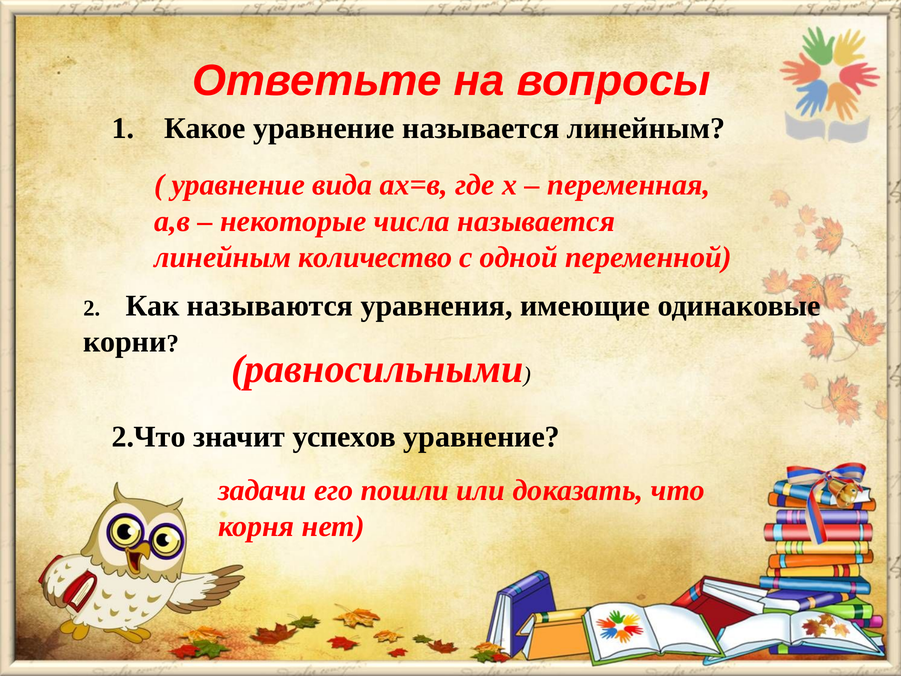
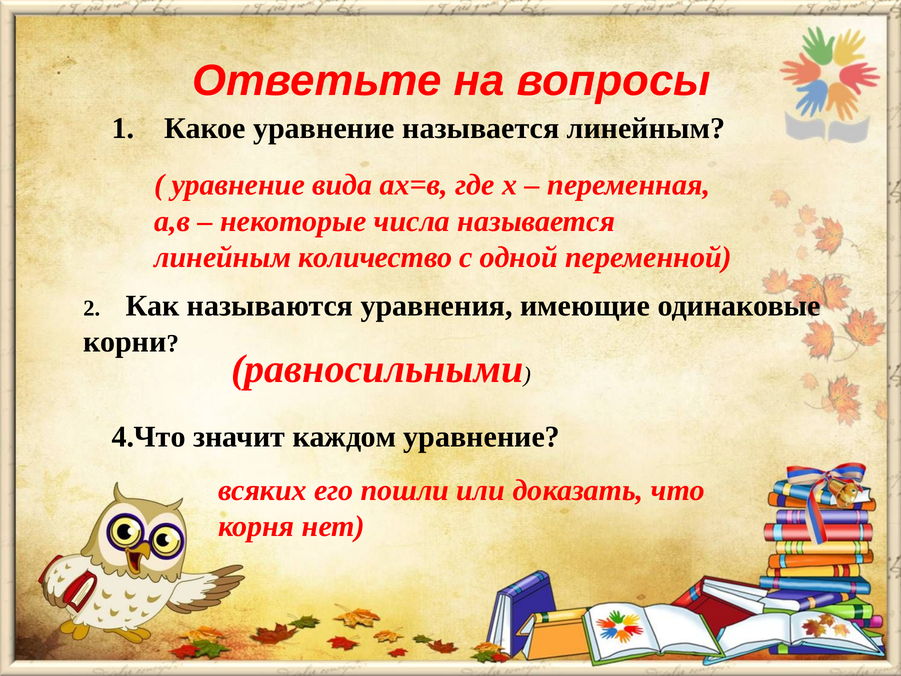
2.Что: 2.Что -> 4.Что
успехов: успехов -> каждом
задачи: задачи -> всяких
